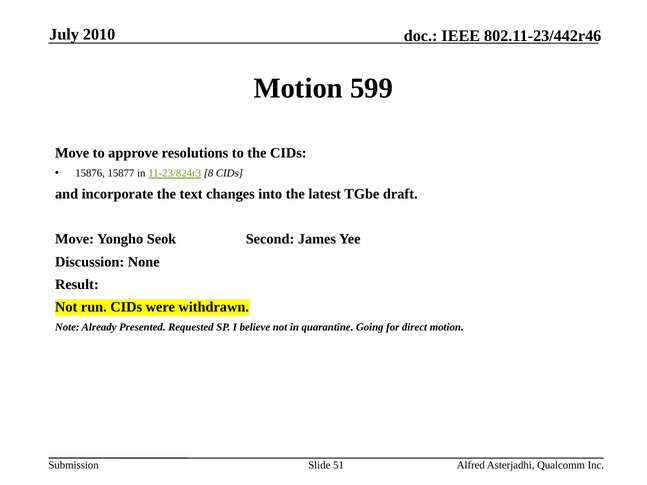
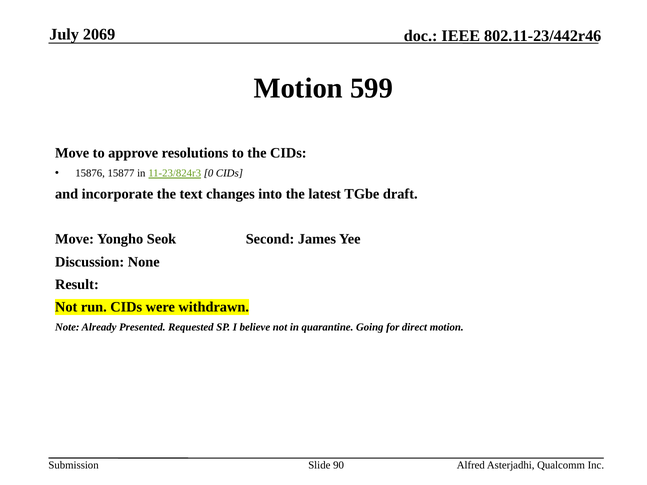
2010: 2010 -> 2069
8: 8 -> 0
51: 51 -> 90
